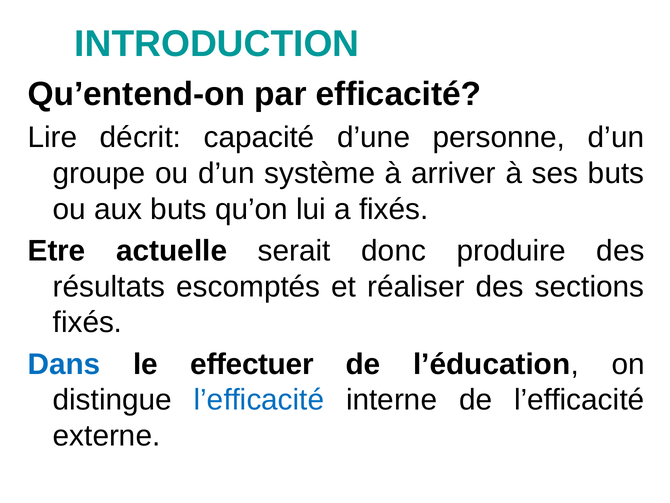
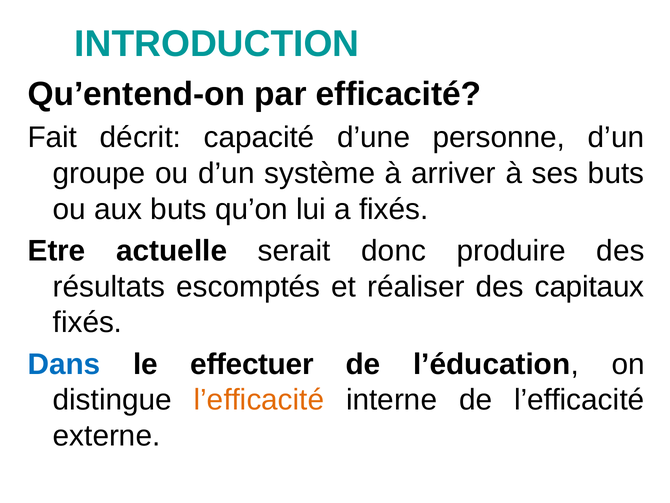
Lire: Lire -> Fait
sections: sections -> capitaux
l’efficacité at (259, 400) colour: blue -> orange
